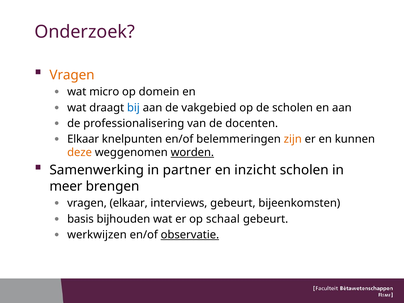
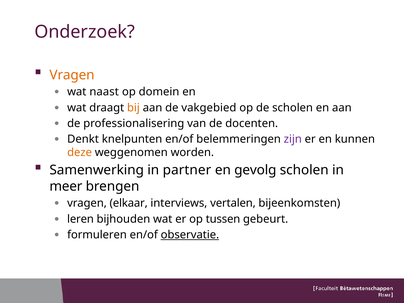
micro: micro -> naast
bij colour: blue -> orange
Elkaar at (83, 139): Elkaar -> Denkt
zijn colour: orange -> purple
worden underline: present -> none
inzicht: inzicht -> gevolg
interviews gebeurt: gebeurt -> vertalen
basis: basis -> leren
schaal: schaal -> tussen
werkwijzen: werkwijzen -> formuleren
